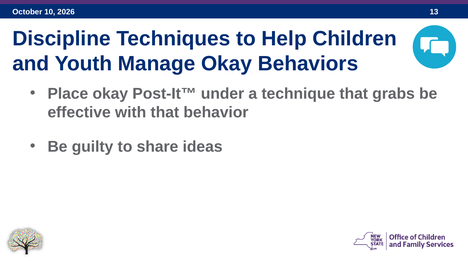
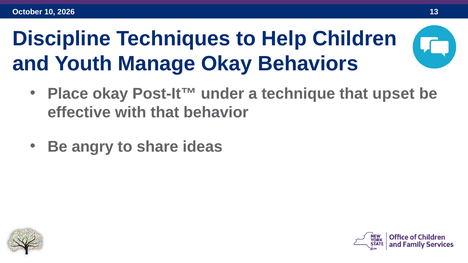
grabs: grabs -> upset
guilty: guilty -> angry
